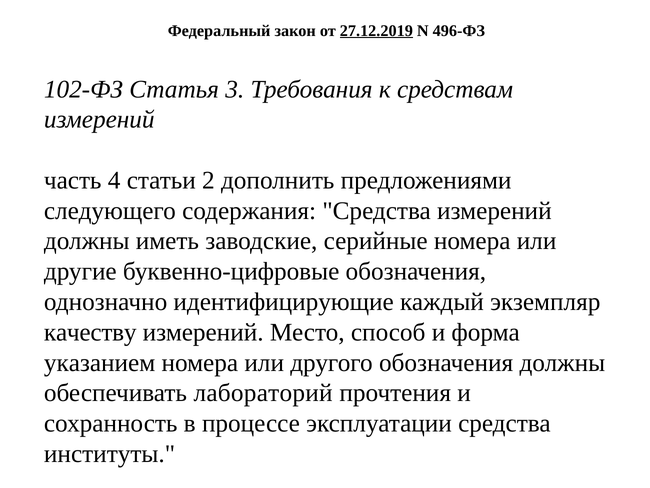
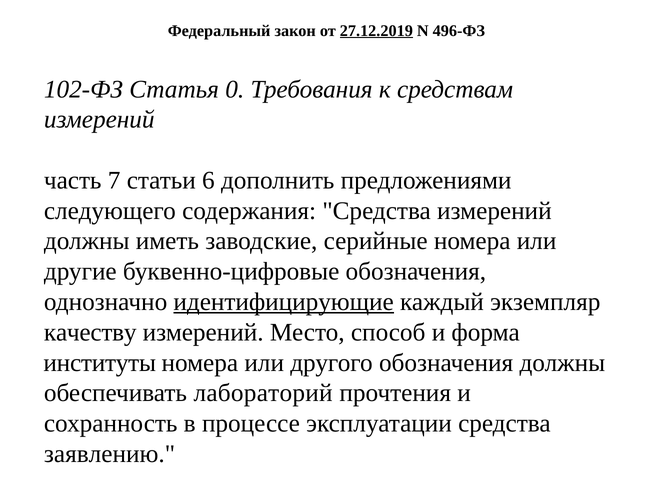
3: 3 -> 0
4: 4 -> 7
2: 2 -> 6
идентифицирующие underline: none -> present
указанием: указанием -> институты
институты: институты -> заявлению
